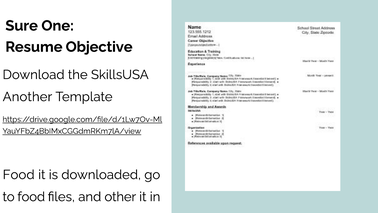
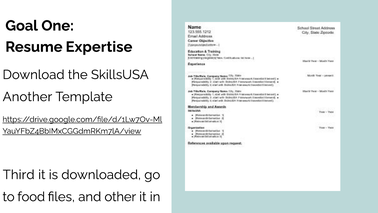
Sure: Sure -> Goal
Objective: Objective -> Expertise
Food at (19, 174): Food -> Third
